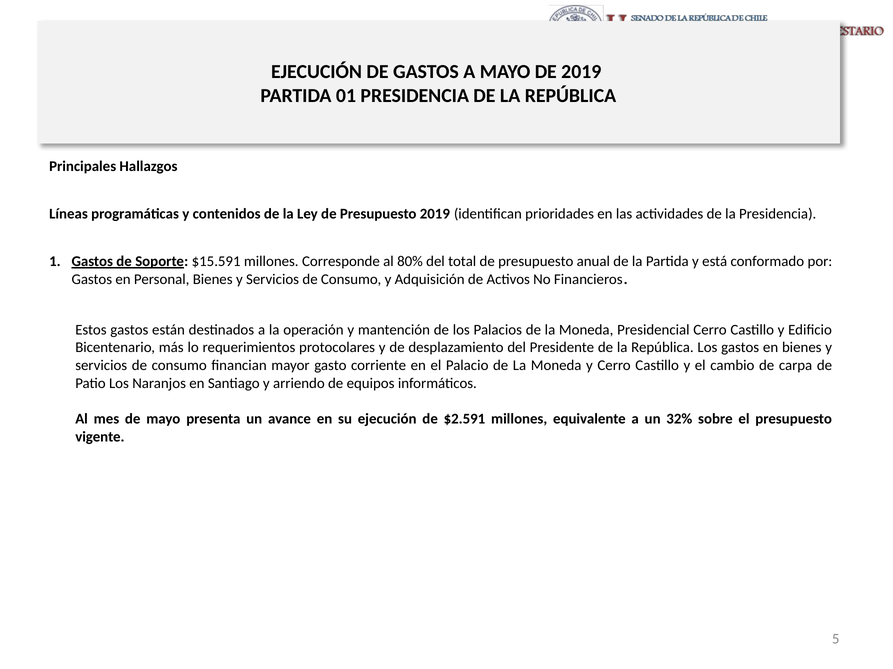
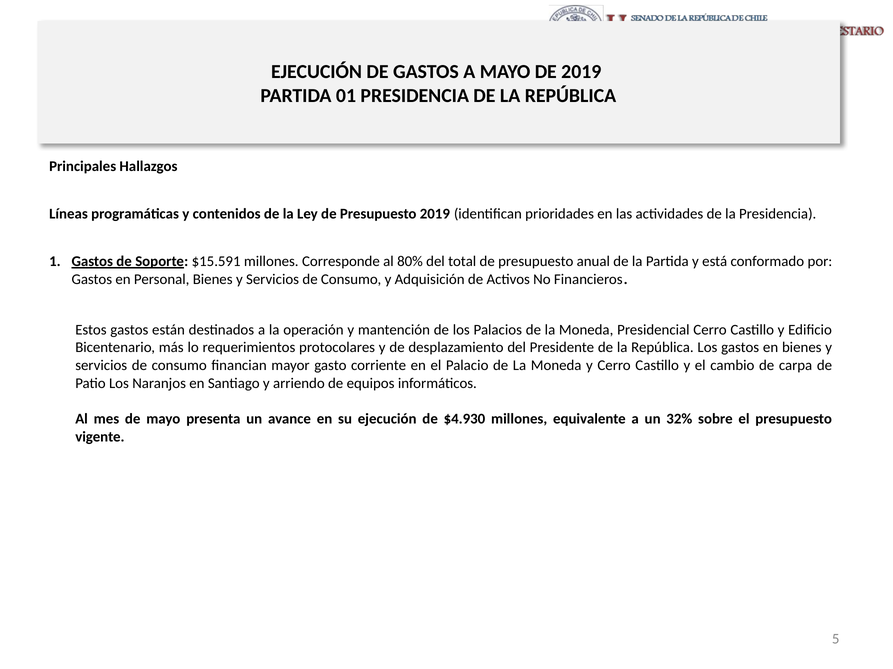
$2.591: $2.591 -> $4.930
